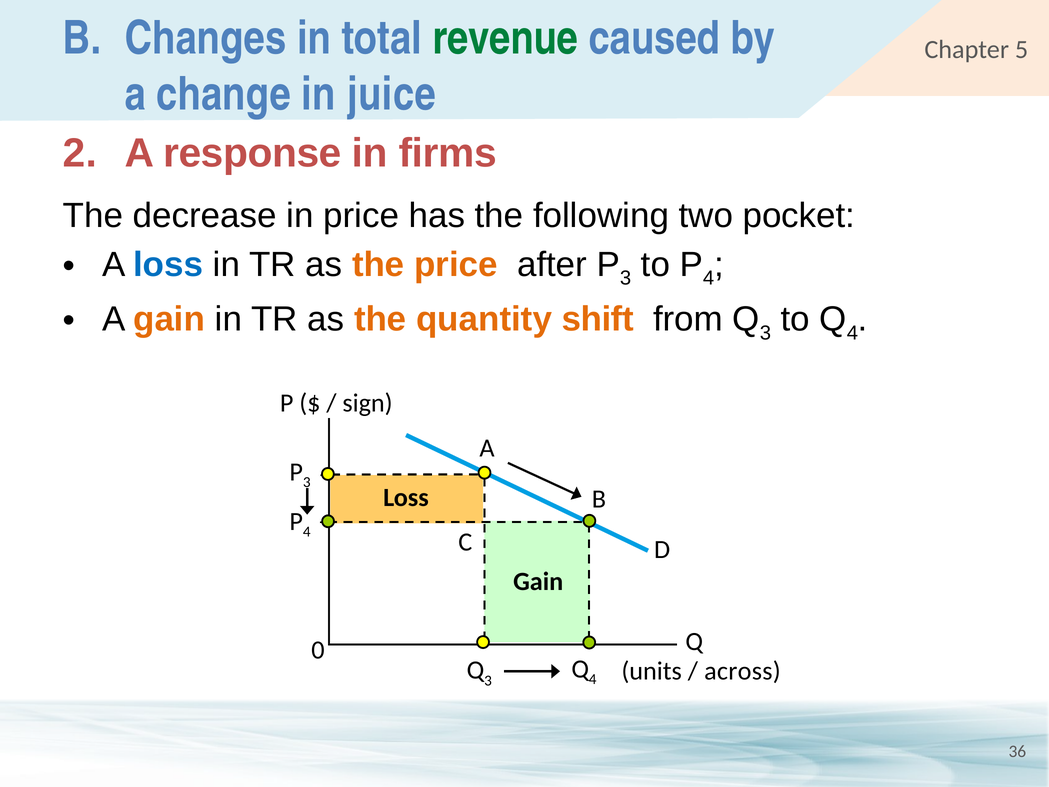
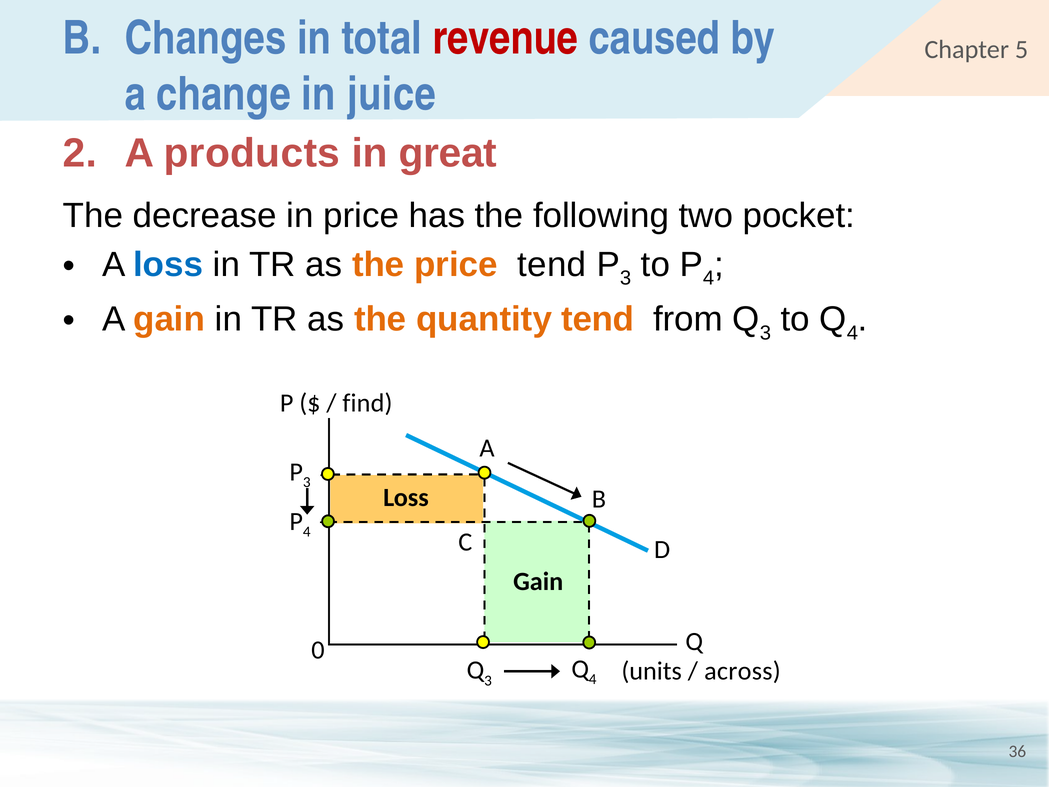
revenue colour: green -> red
response: response -> products
firms: firms -> great
after at (552, 264): after -> tend
quantity shift: shift -> tend
sign: sign -> find
